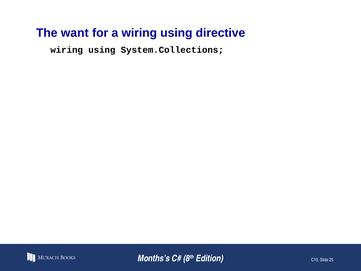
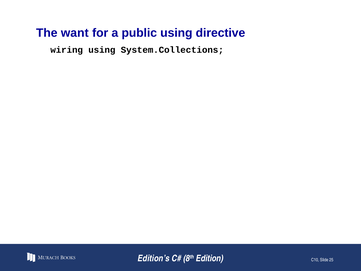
a wiring: wiring -> public
Months’s: Months’s -> Edition’s
